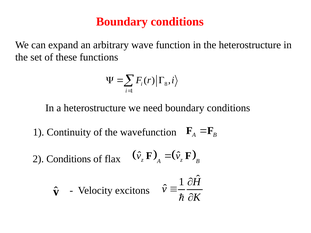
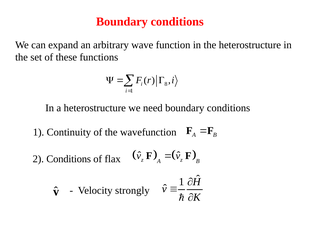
excitons: excitons -> strongly
